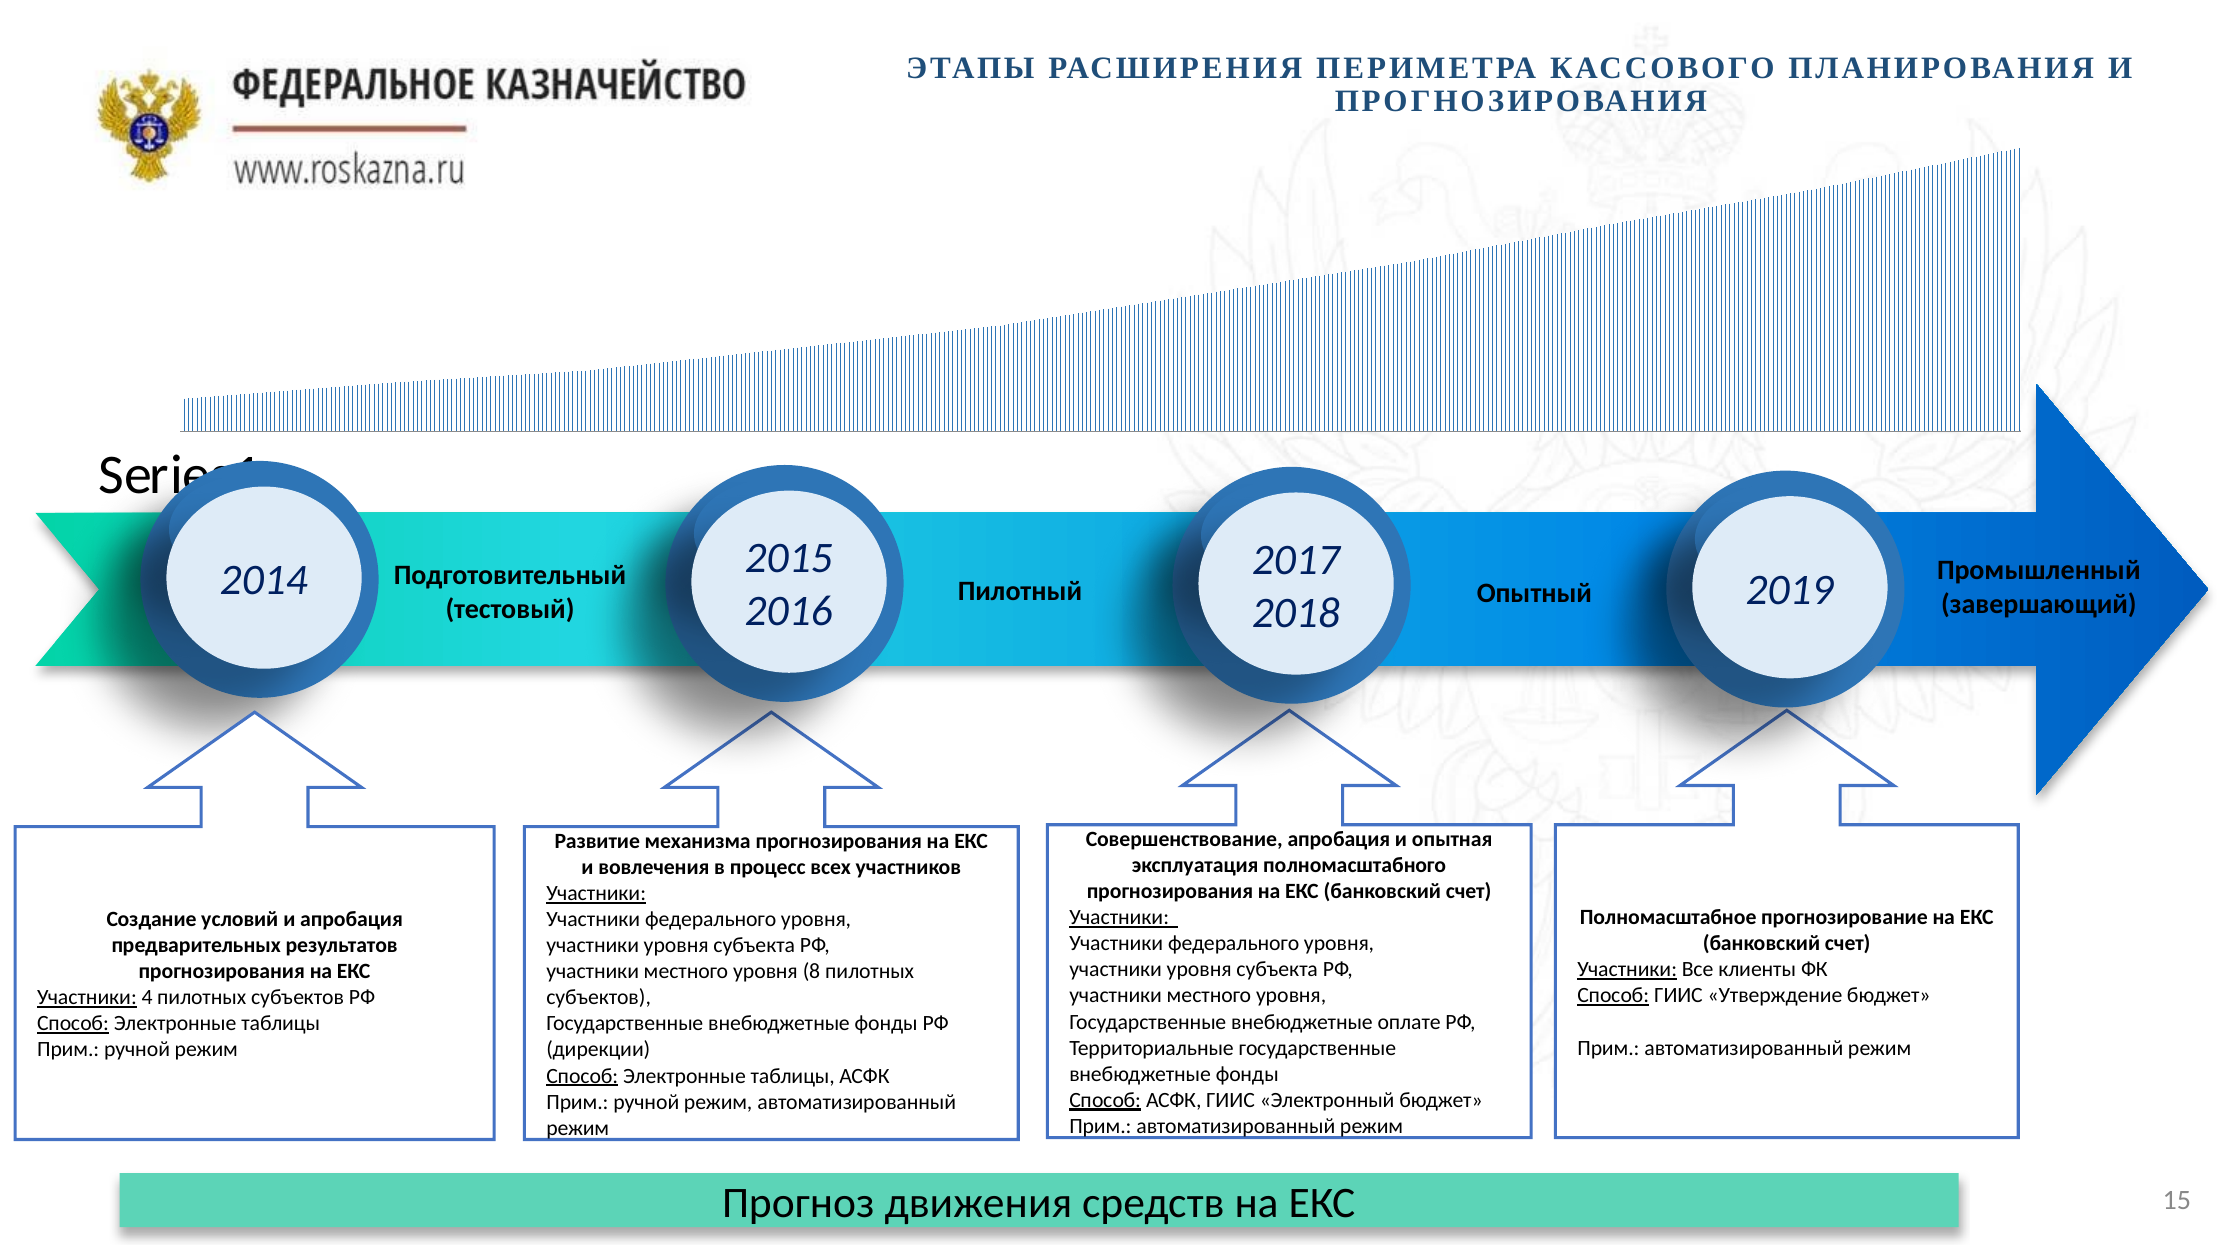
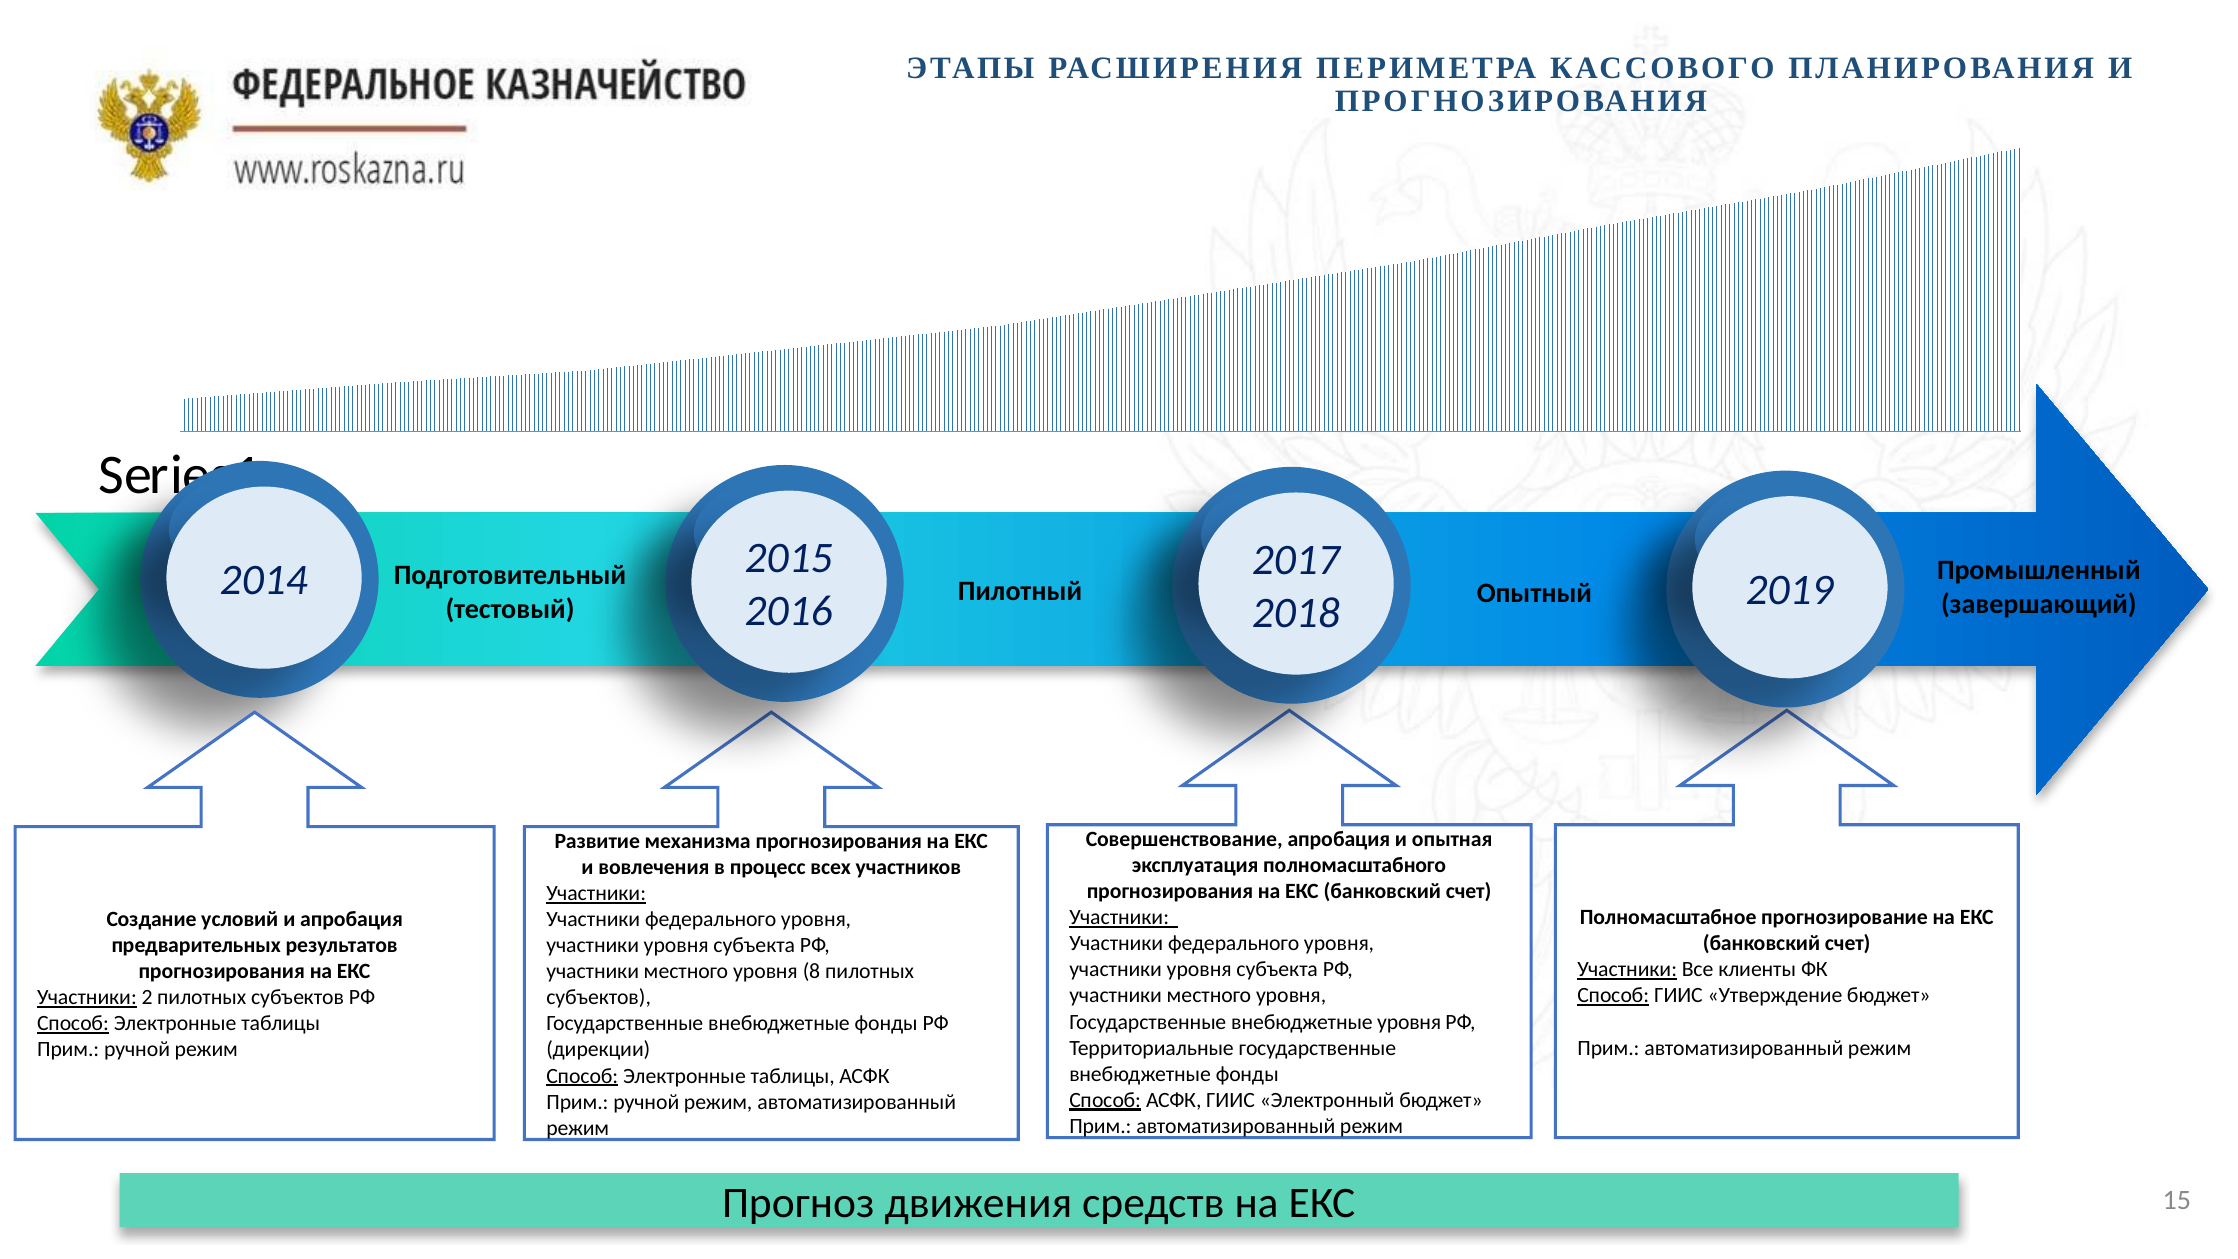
4: 4 -> 2
внебюджетные оплате: оплате -> уровня
